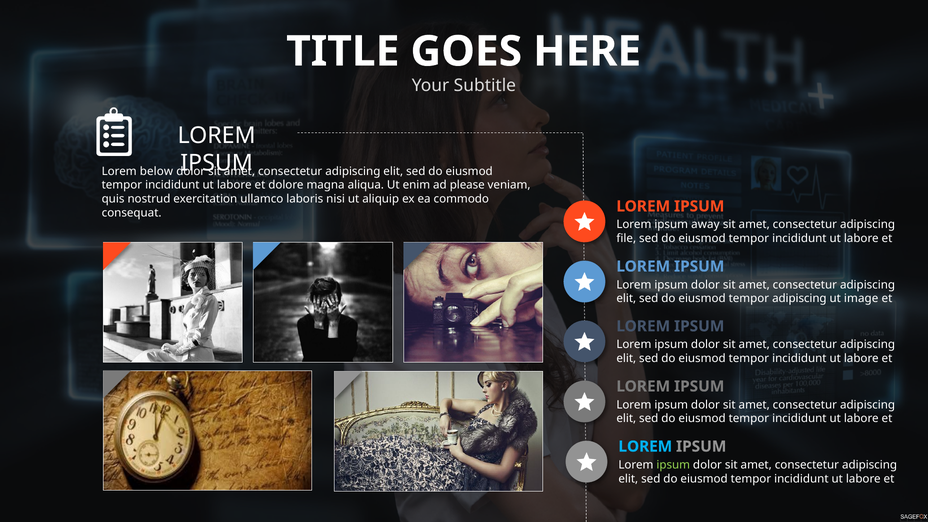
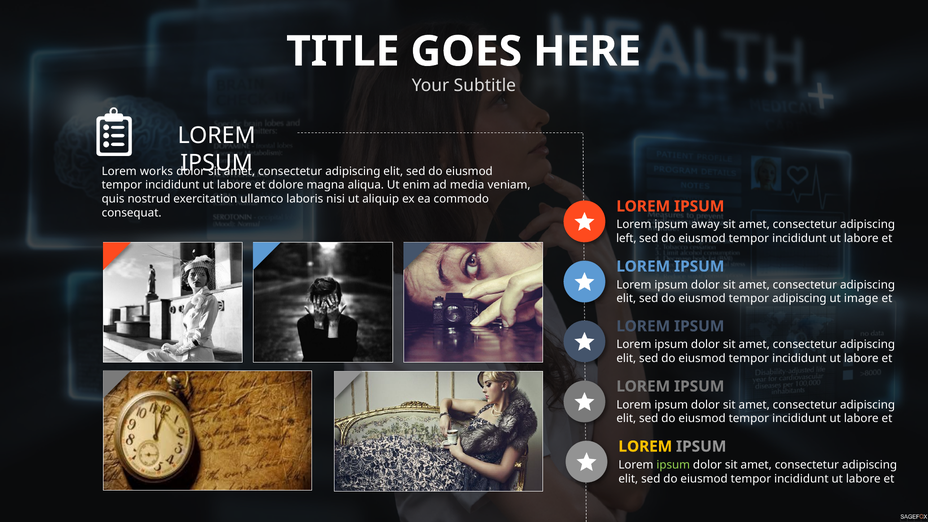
below: below -> works
please: please -> media
file: file -> left
LOREM at (645, 447) colour: light blue -> yellow
